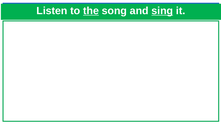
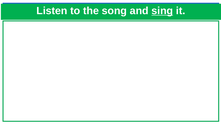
the underline: present -> none
